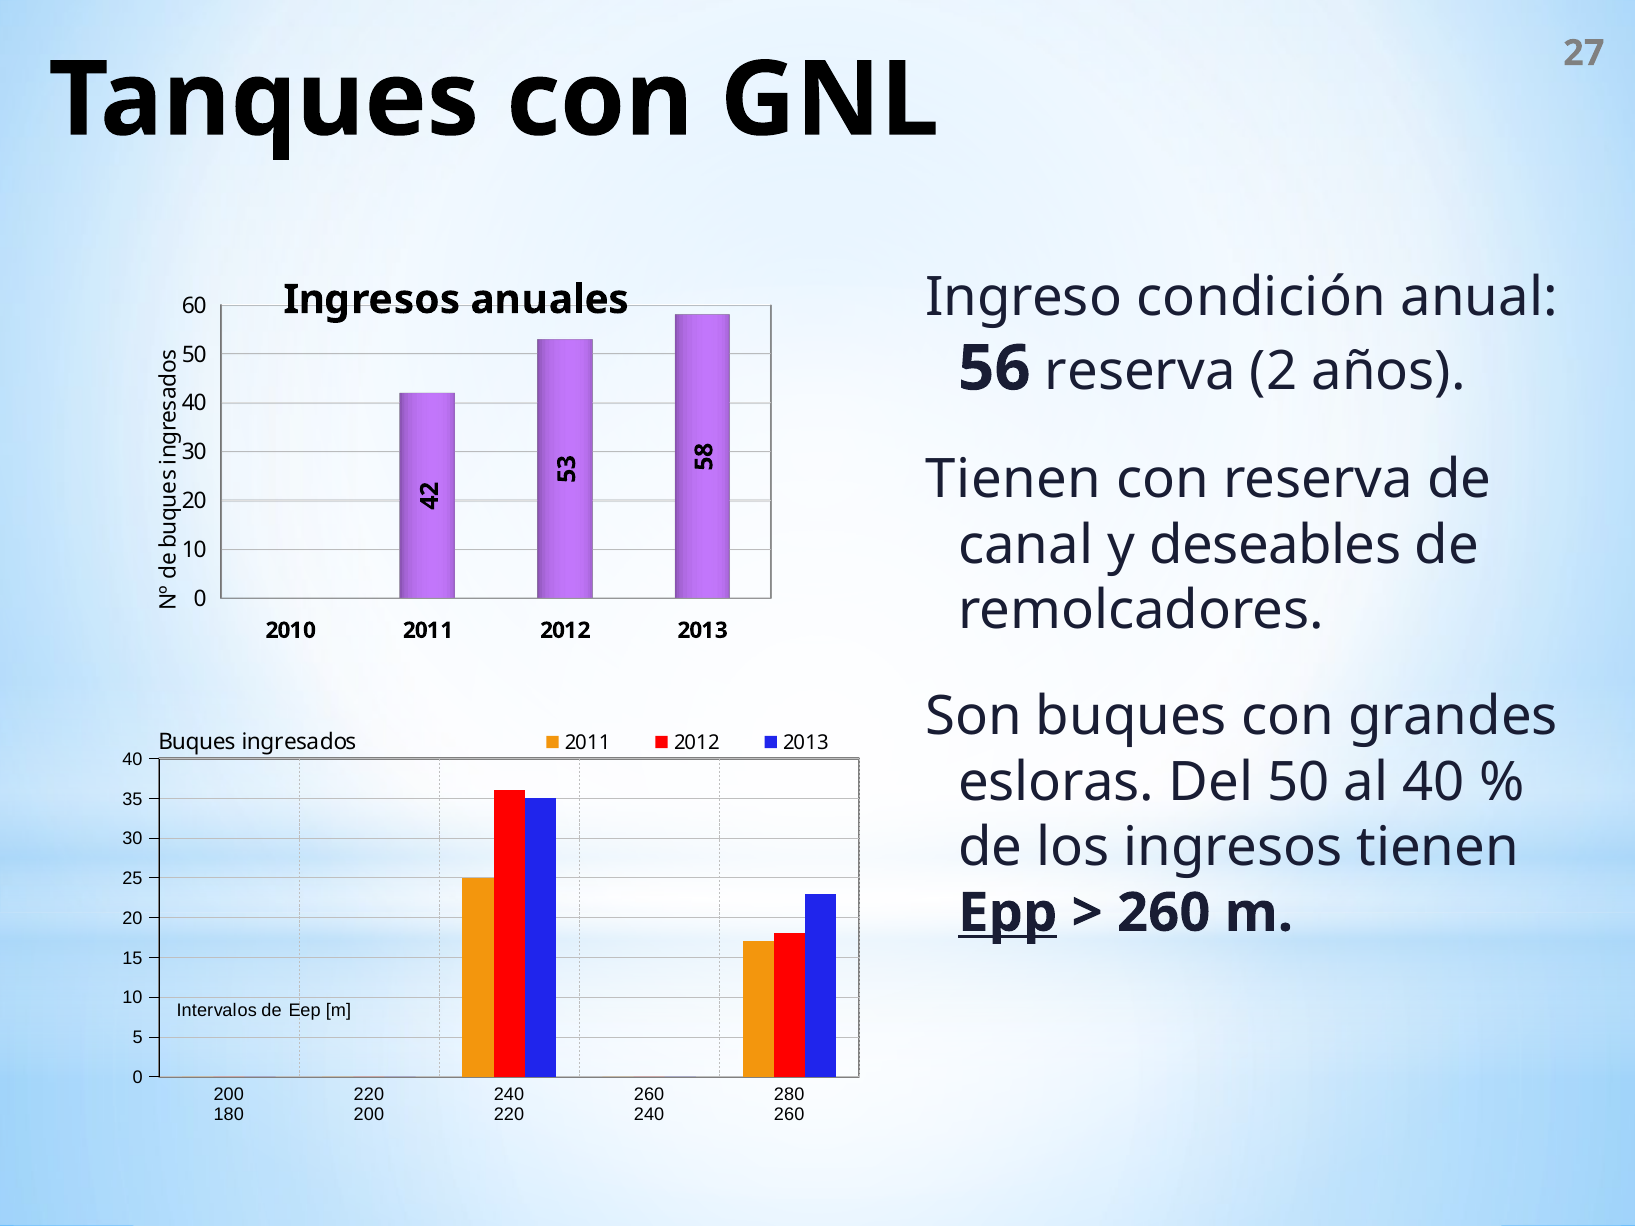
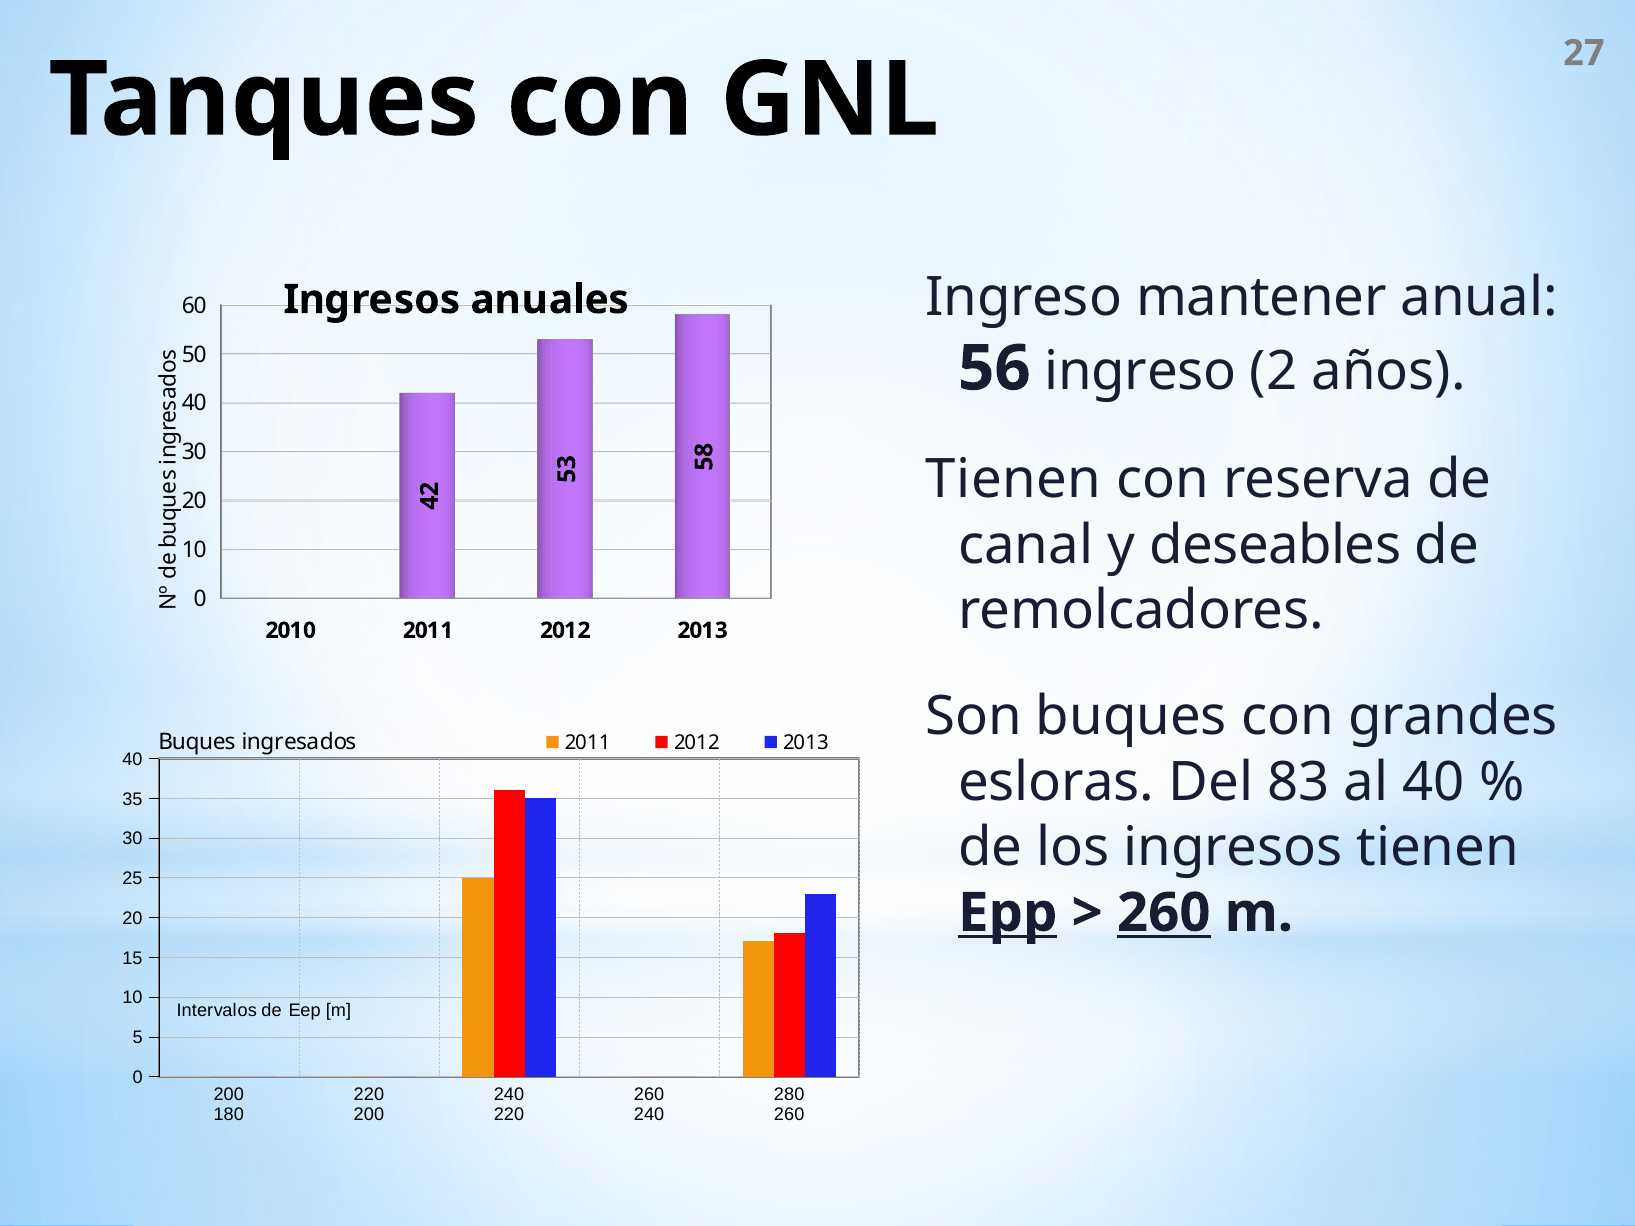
condición: condición -> mantener
56 reserva: reserva -> ingreso
Del 50: 50 -> 83
260 at (1164, 913) underline: none -> present
